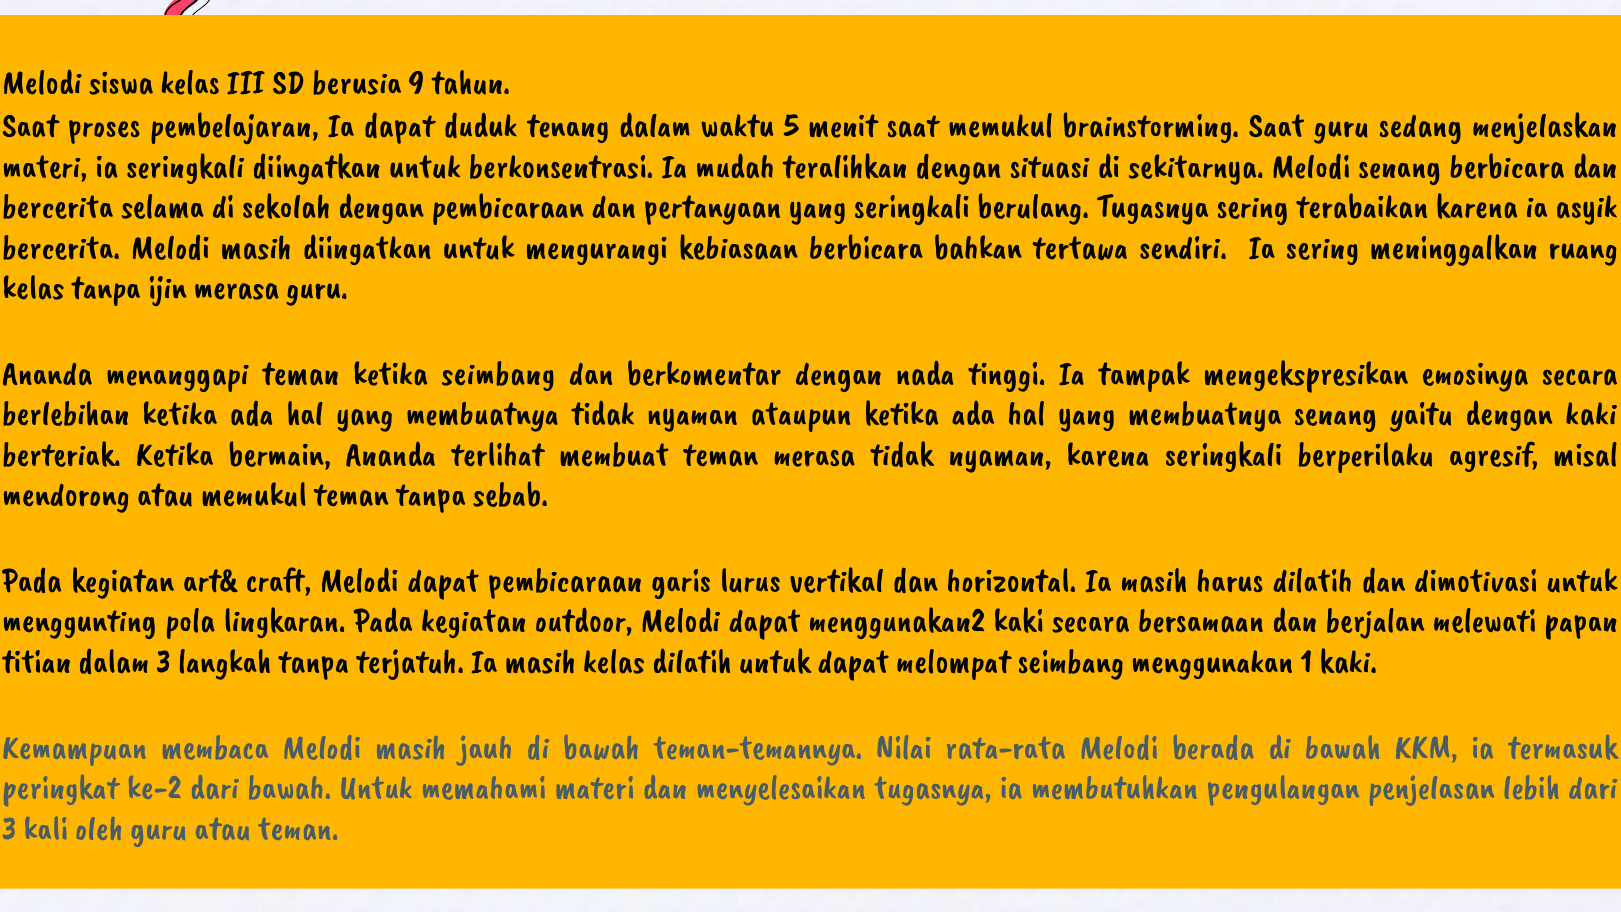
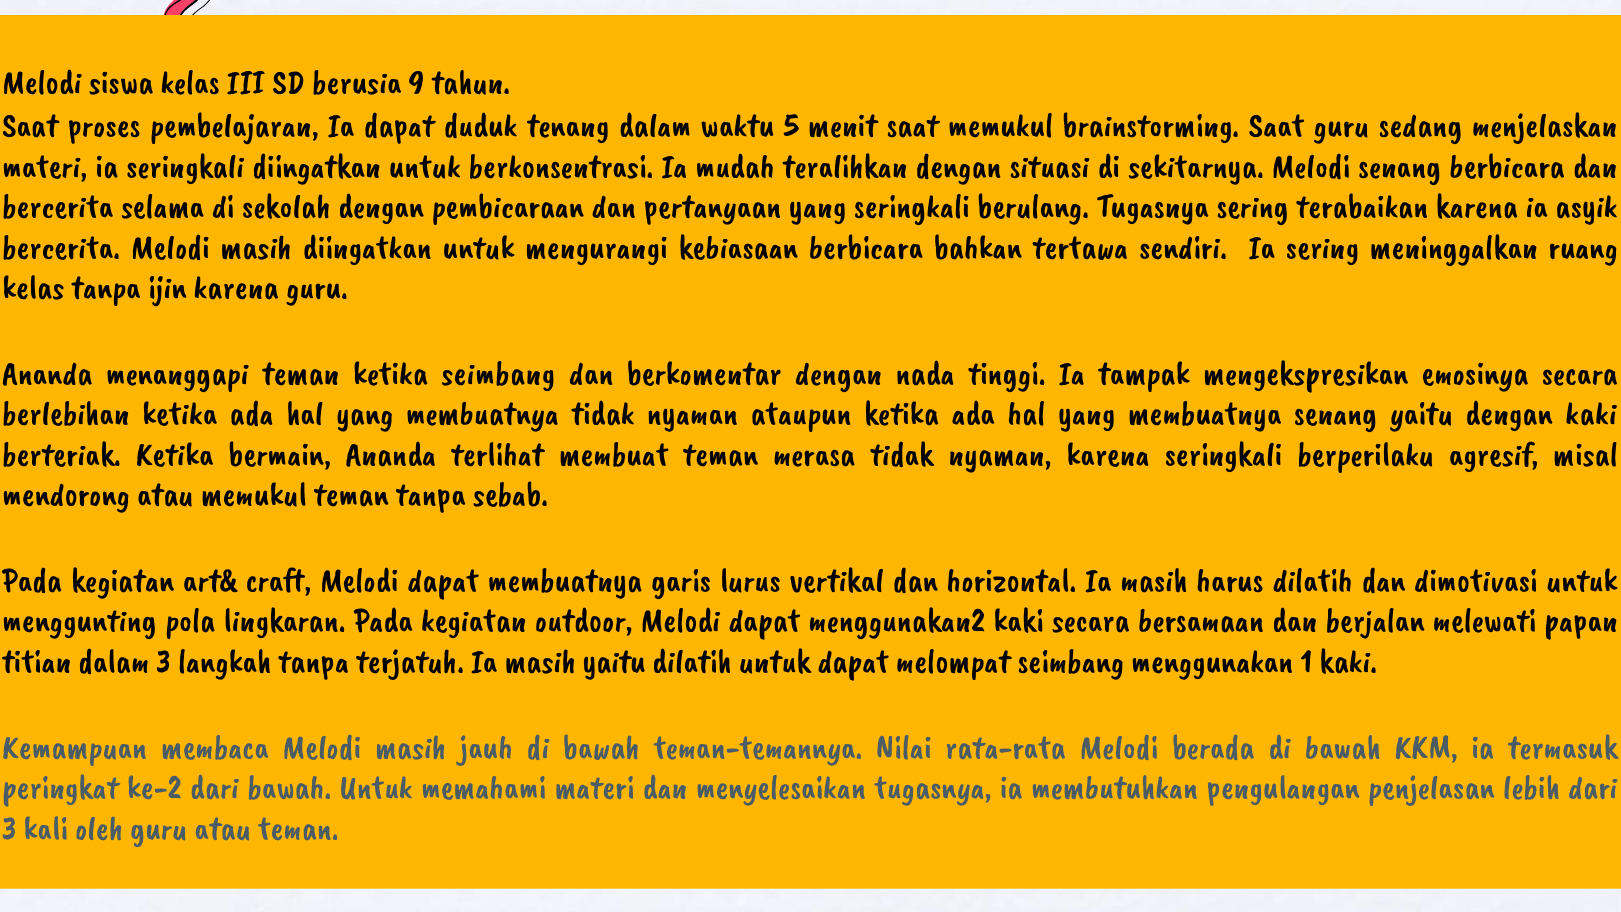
ijin merasa: merasa -> karena
dapat pembicaraan: pembicaraan -> membuatnya
masih kelas: kelas -> yaitu
